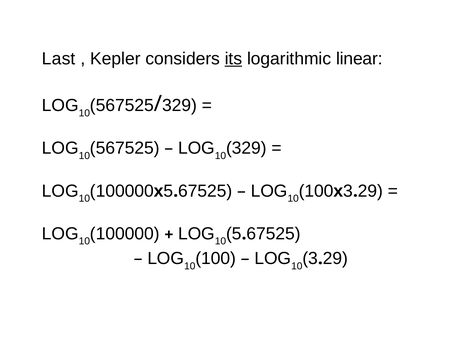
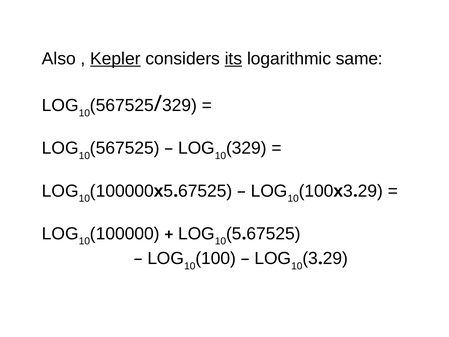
Last: Last -> Also
Kepler underline: none -> present
linear: linear -> same
